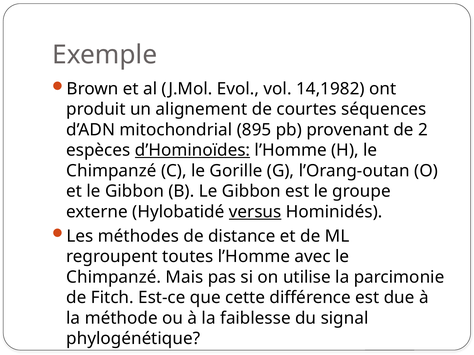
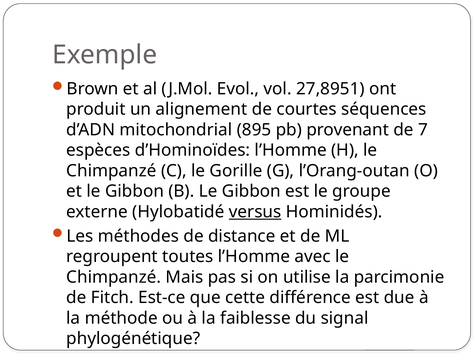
14,1982: 14,1982 -> 27,8951
2: 2 -> 7
d’Hominoïdes underline: present -> none
